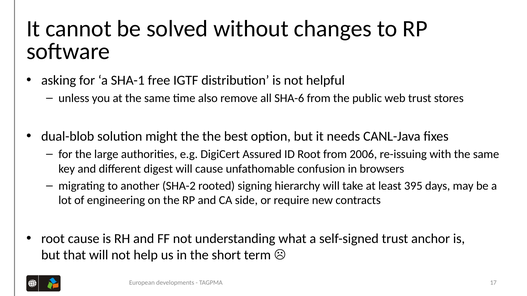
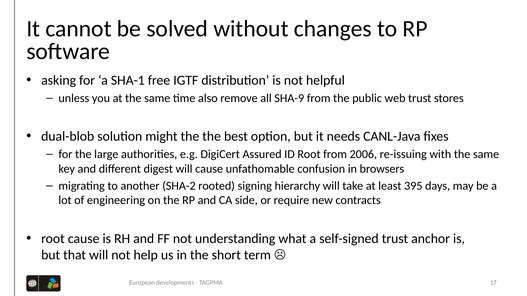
SHA-6: SHA-6 -> SHA-9
